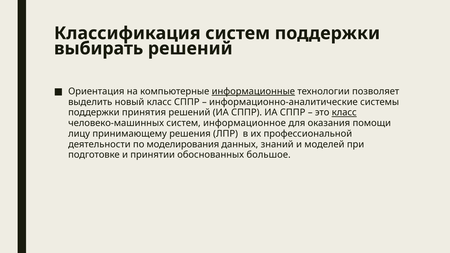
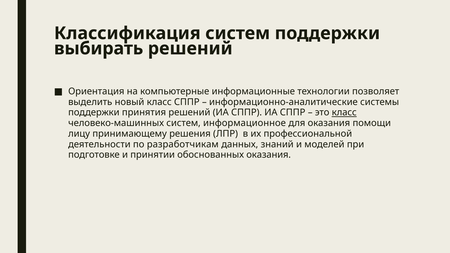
информационные underline: present -> none
моделирования: моделирования -> разработчикам
обоснованных большое: большое -> оказания
